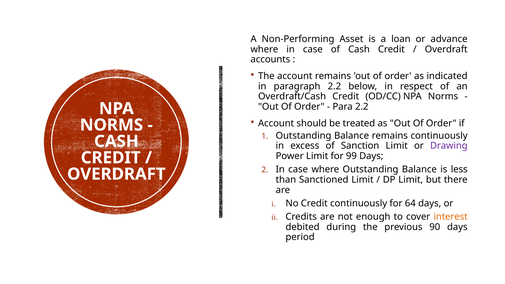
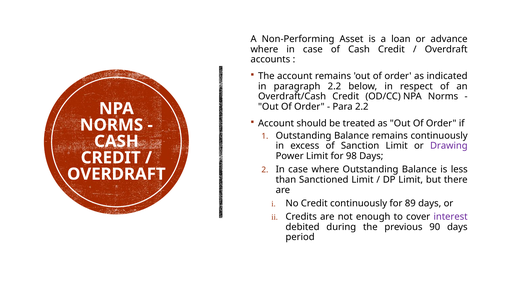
99: 99 -> 98
64: 64 -> 89
interest colour: orange -> purple
